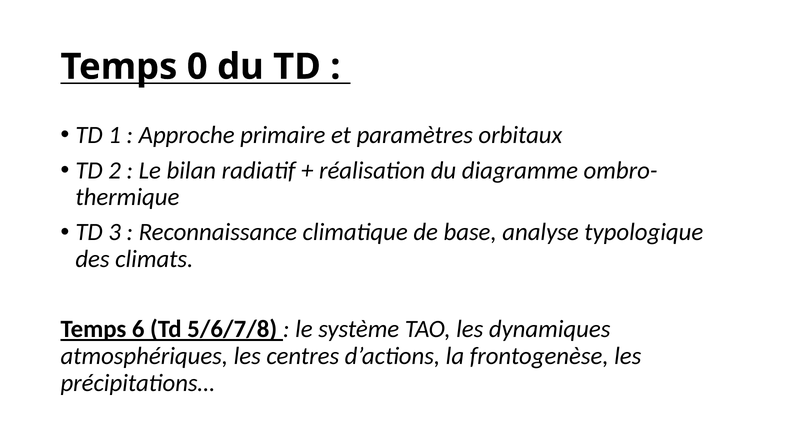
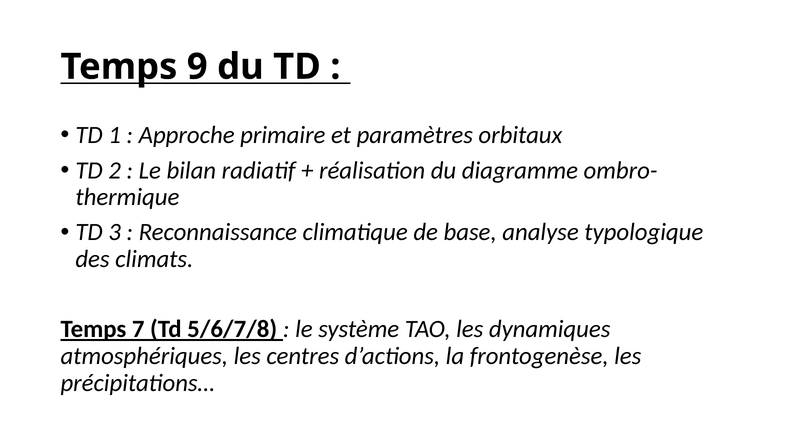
0: 0 -> 9
6: 6 -> 7
